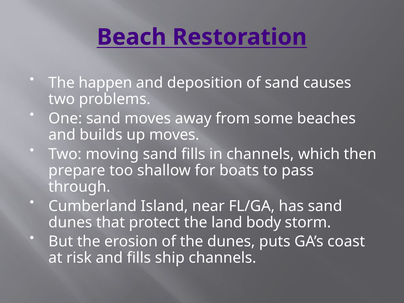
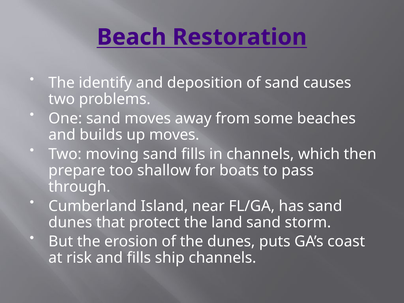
happen: happen -> identify
land body: body -> sand
